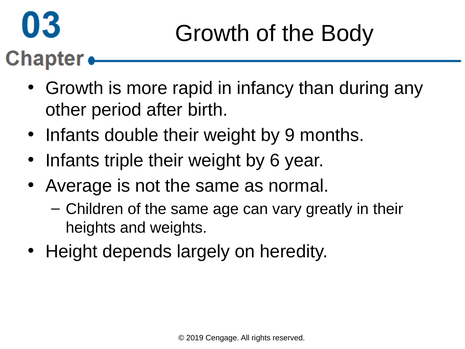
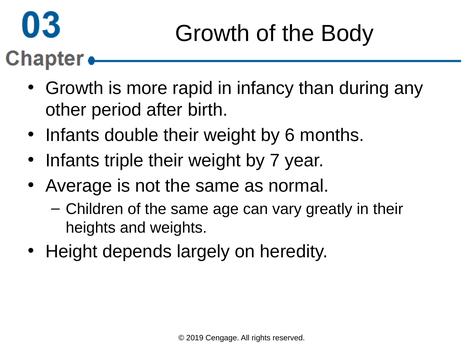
9: 9 -> 6
6: 6 -> 7
